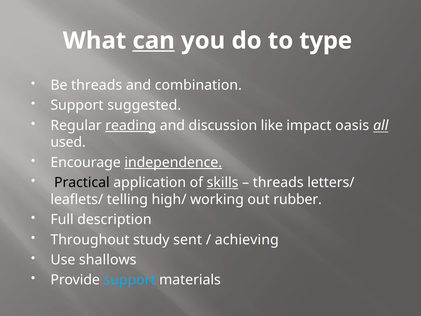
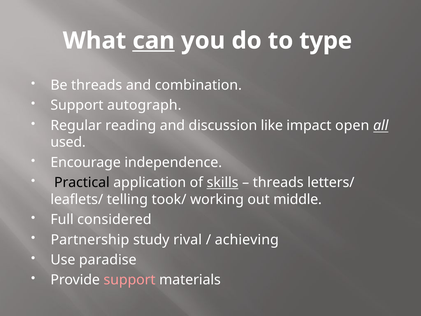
suggested: suggested -> autograph
reading underline: present -> none
oasis: oasis -> open
independence underline: present -> none
high/: high/ -> took/
rubber: rubber -> middle
description: description -> considered
Throughout: Throughout -> Partnership
sent: sent -> rival
shallows: shallows -> paradise
support at (130, 280) colour: light blue -> pink
